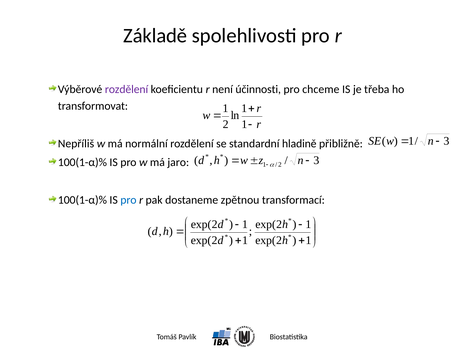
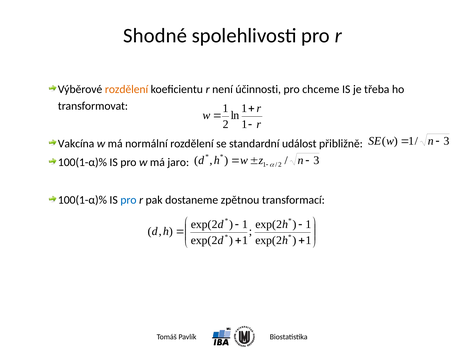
Základě: Základě -> Shodné
rozdělení at (127, 89) colour: purple -> orange
Nepříliš: Nepříliš -> Vakcína
hladině: hladině -> událost
